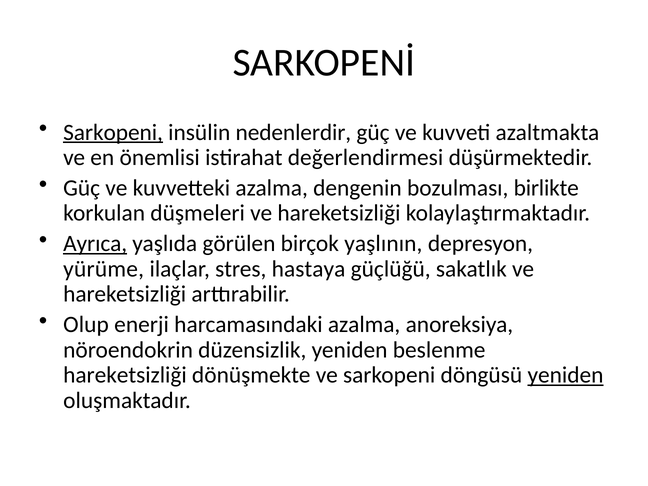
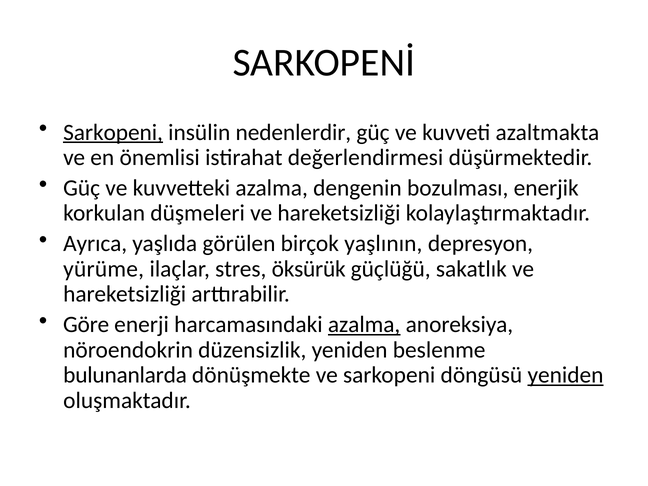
birlikte: birlikte -> enerjik
Ayrıca underline: present -> none
hastaya: hastaya -> öksürük
Olup: Olup -> Göre
azalma at (364, 325) underline: none -> present
hareketsizliği at (125, 375): hareketsizliği -> bulunanlarda
